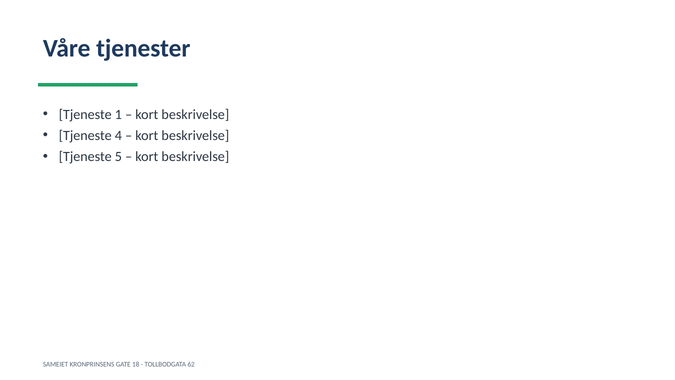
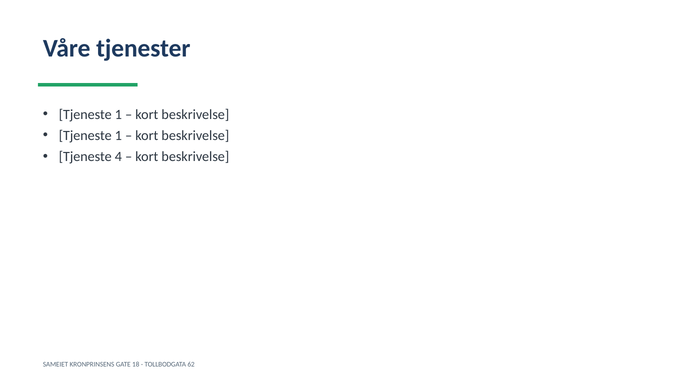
4 at (118, 135): 4 -> 1
5: 5 -> 4
